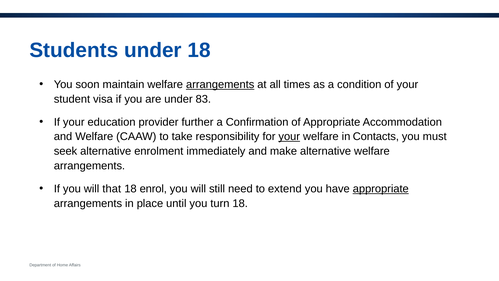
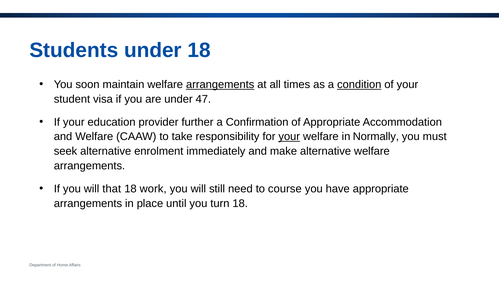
condition underline: none -> present
83: 83 -> 47
Contacts: Contacts -> Normally
enrol: enrol -> work
extend: extend -> course
appropriate at (381, 189) underline: present -> none
